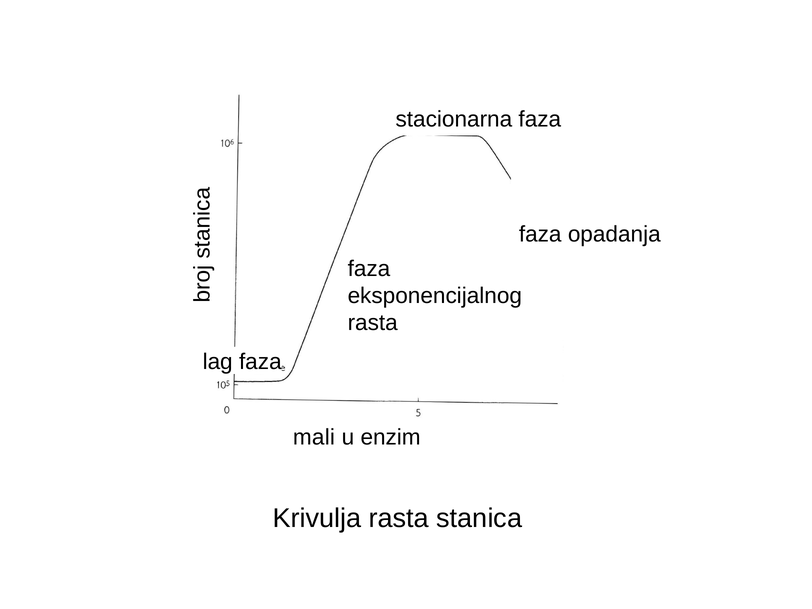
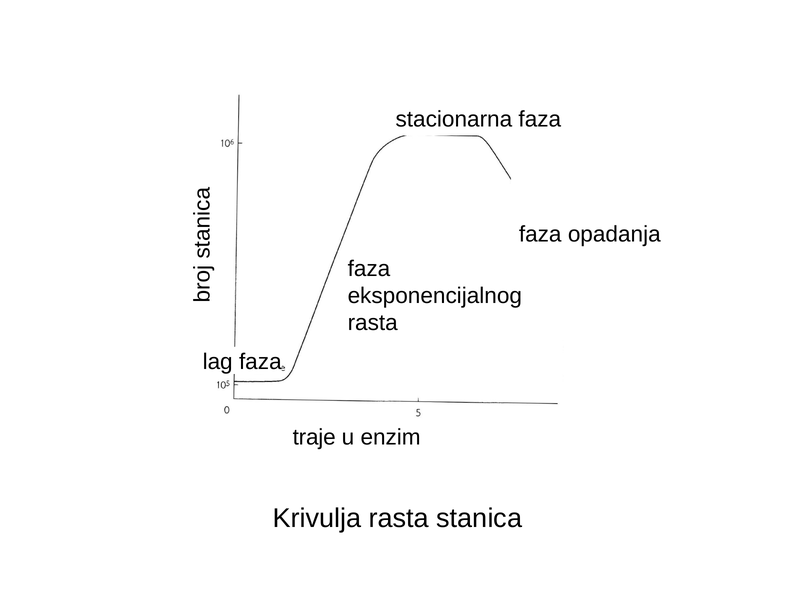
mali: mali -> traje
